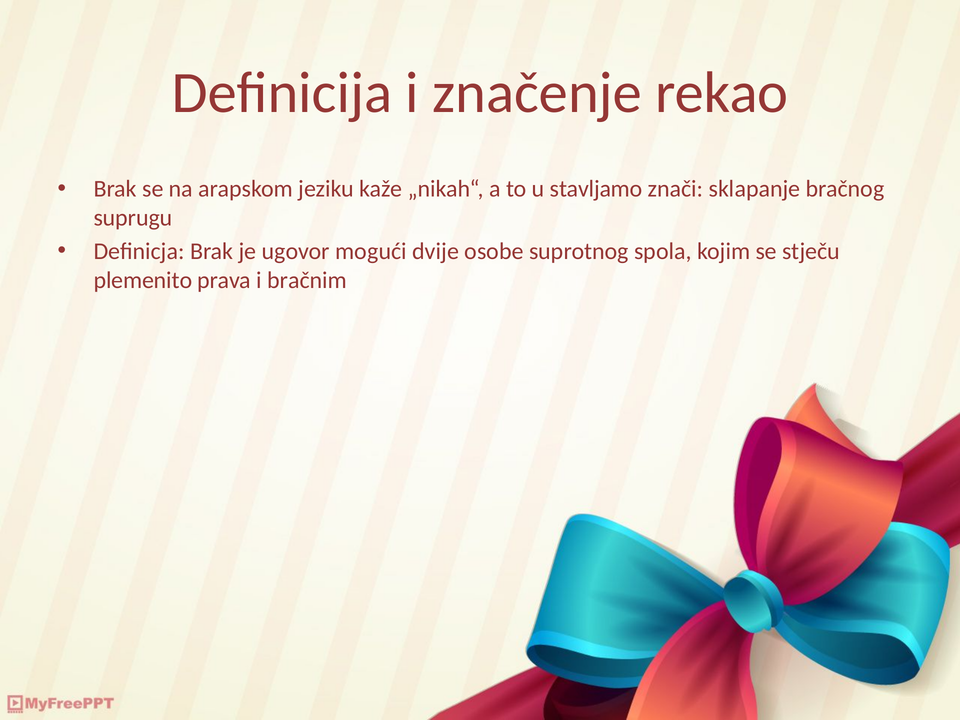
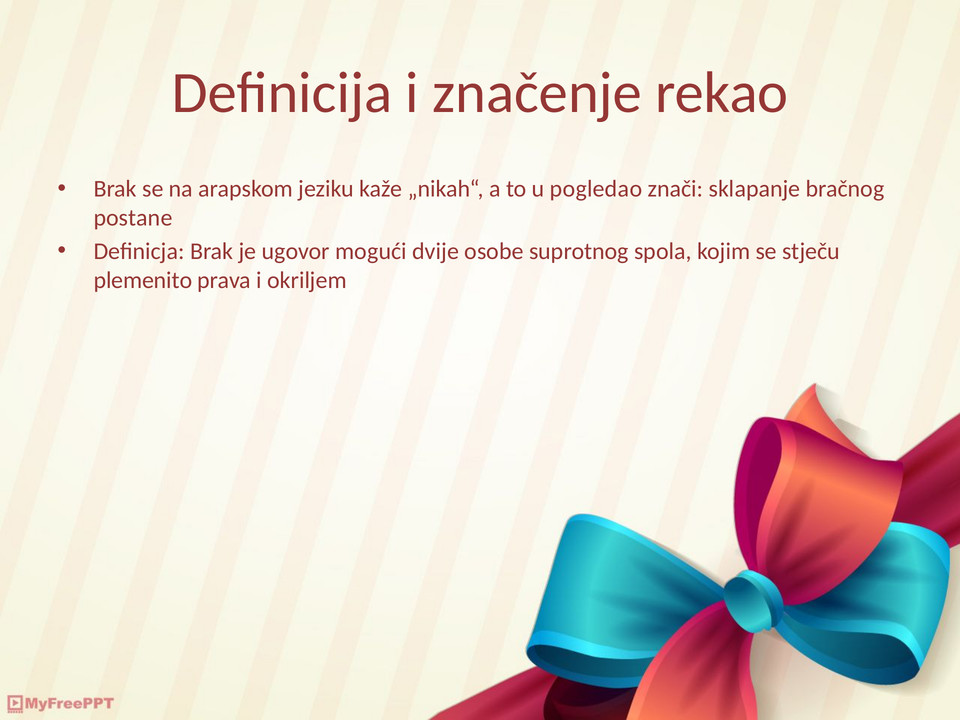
stavljamo: stavljamo -> pogledao
suprugu: suprugu -> postane
bračnim: bračnim -> okriljem
